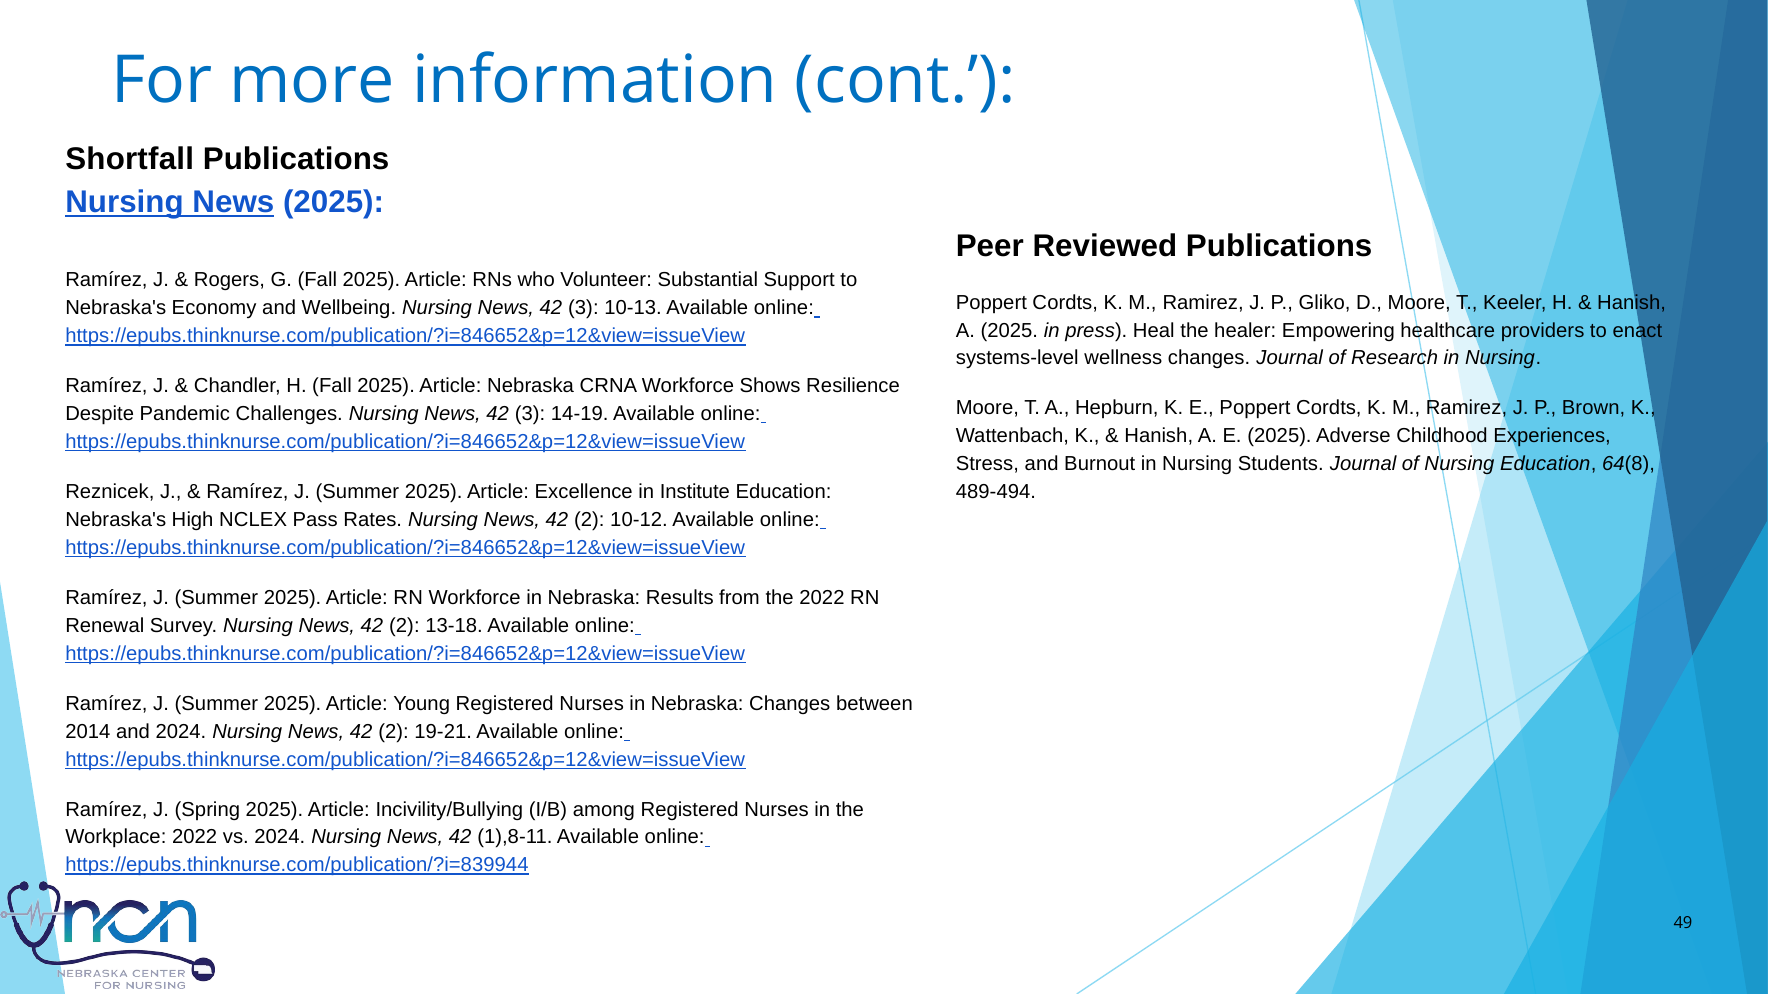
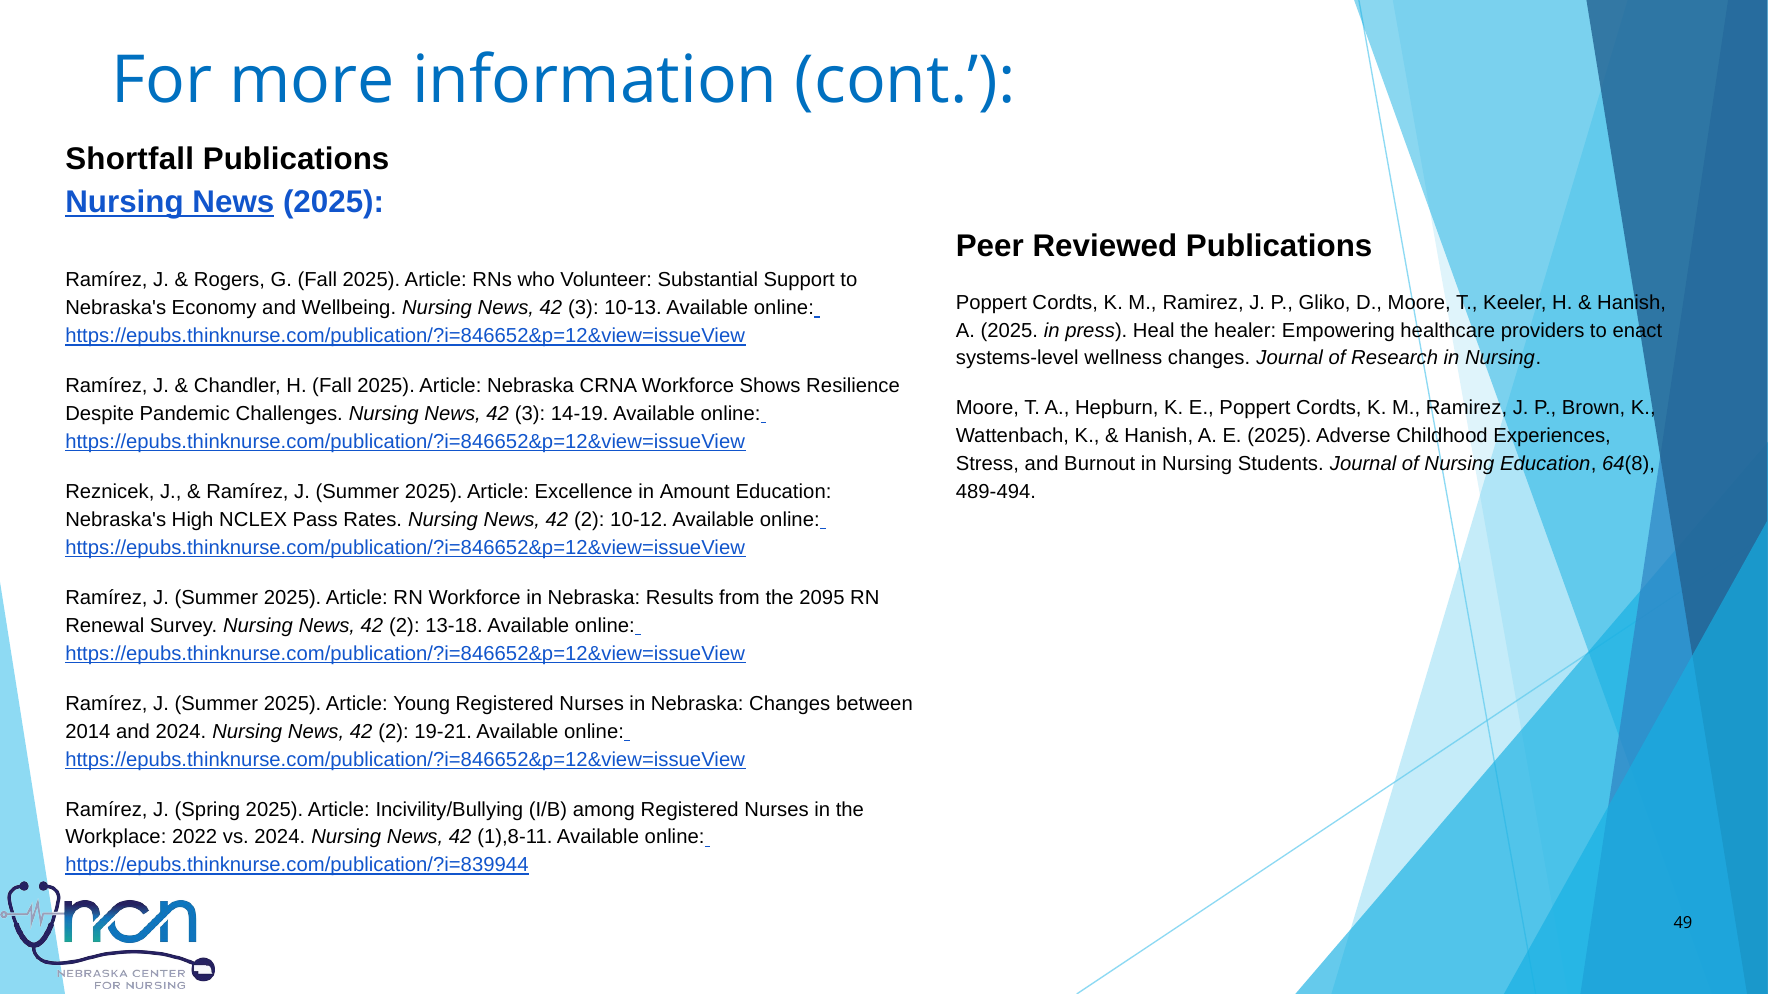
Institute: Institute -> Amount
the 2022: 2022 -> 2095
